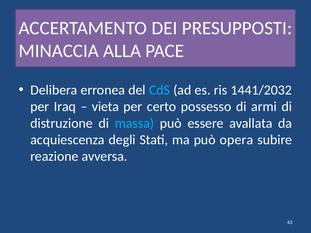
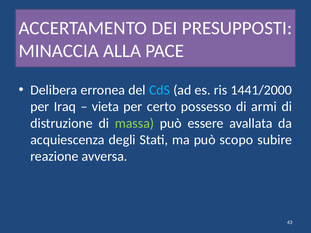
1441/2032: 1441/2032 -> 1441/2000
massa colour: light blue -> light green
opera: opera -> scopo
